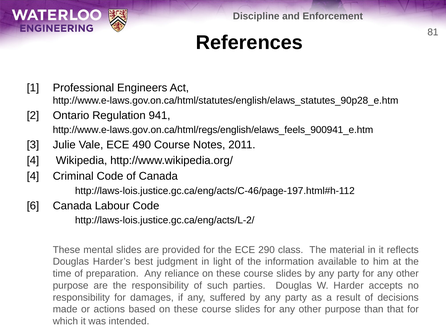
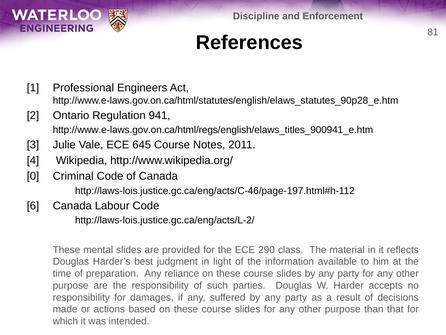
http://www.e-laws.gov.on.ca/html/regs/english/elaws_feels_900941_e.htm: http://www.e-laws.gov.on.ca/html/regs/english/elaws_feels_900941_e.htm -> http://www.e-laws.gov.on.ca/html/regs/english/elaws_titles_900941_e.htm
490: 490 -> 645
4 at (33, 176): 4 -> 0
